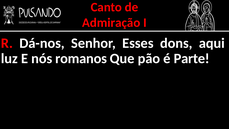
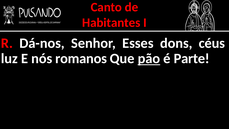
Admiração: Admiração -> Habitantes
aqui: aqui -> céus
pão underline: none -> present
